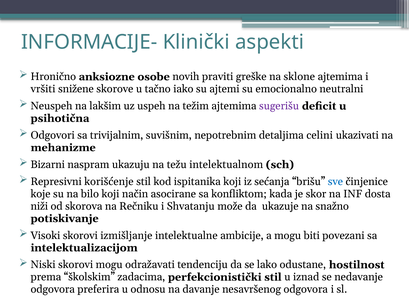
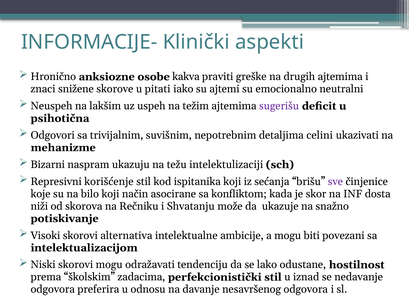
novih: novih -> kakva
sklone: sklone -> drugih
vršiti: vršiti -> znaci
tačno: tačno -> pitati
intelektualnom: intelektualnom -> intelektulizaciji
sve colour: blue -> purple
izmišljanje: izmišljanje -> alternativa
